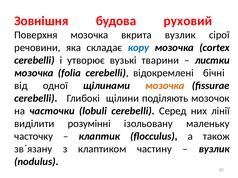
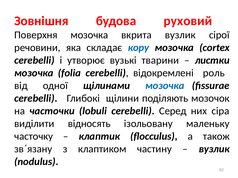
бічні: бічні -> роль
мозочка at (165, 86) colour: orange -> blue
лінії: лінії -> сіра
розумінні: розумінні -> відносять
